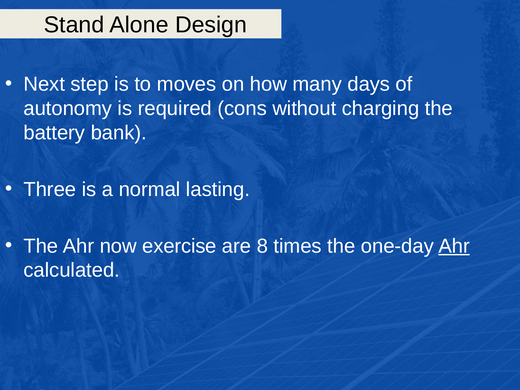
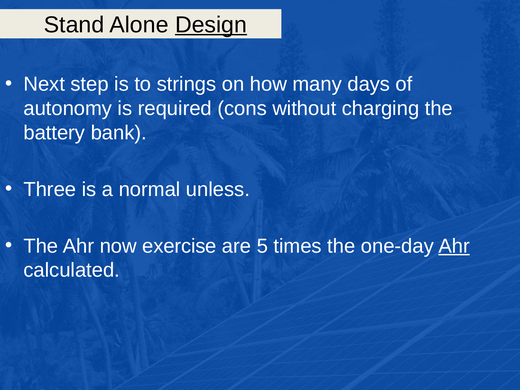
Design underline: none -> present
moves: moves -> strings
lasting: lasting -> unless
8: 8 -> 5
